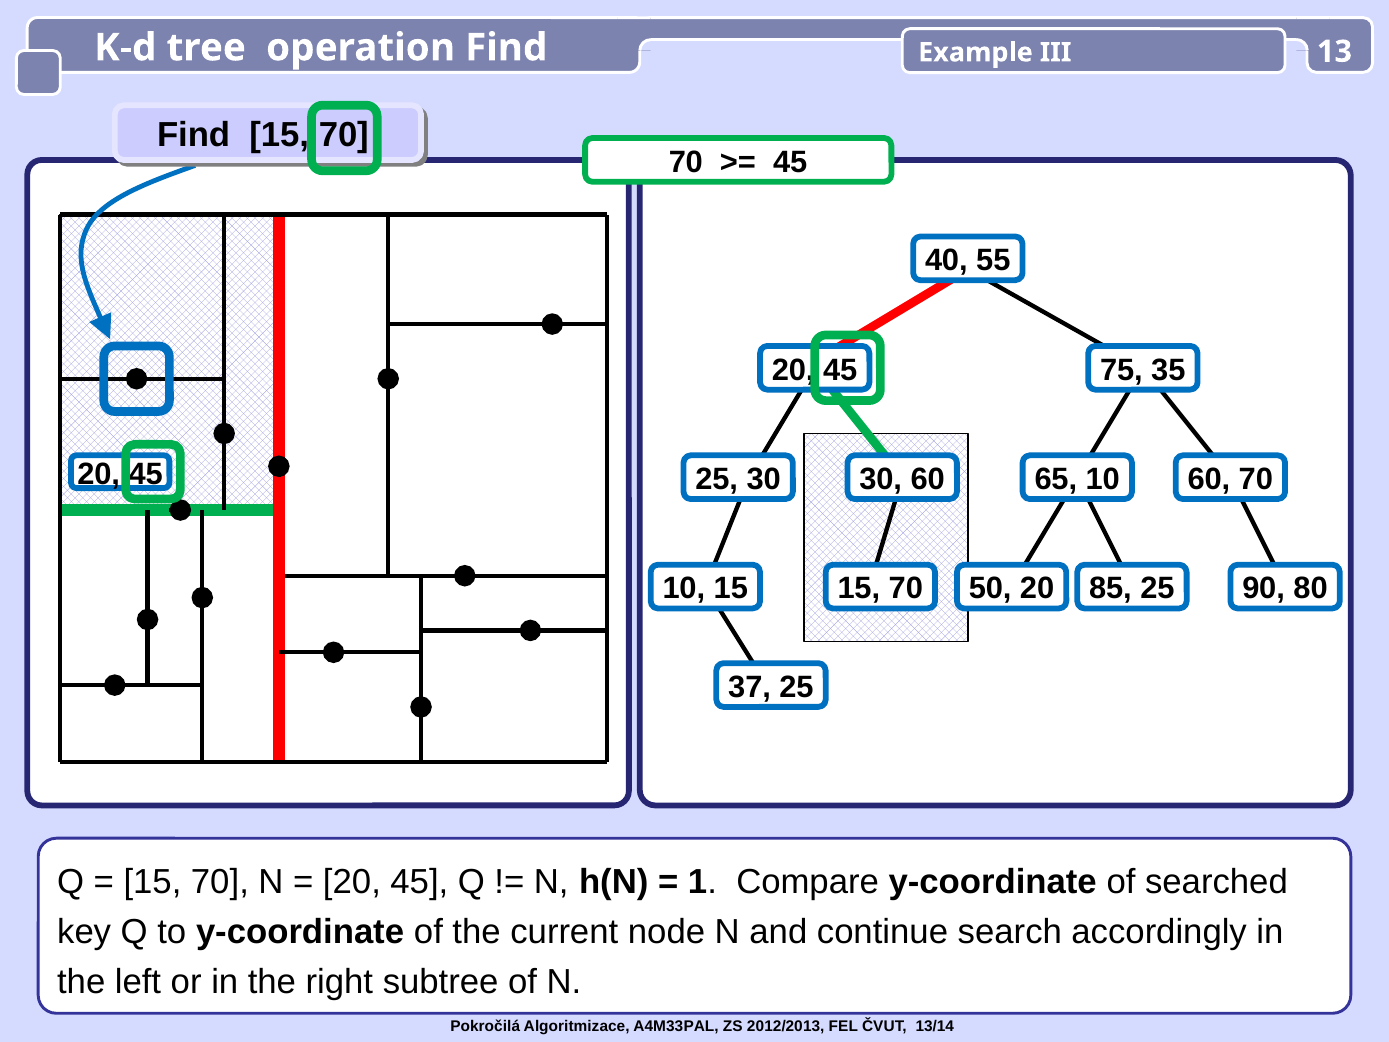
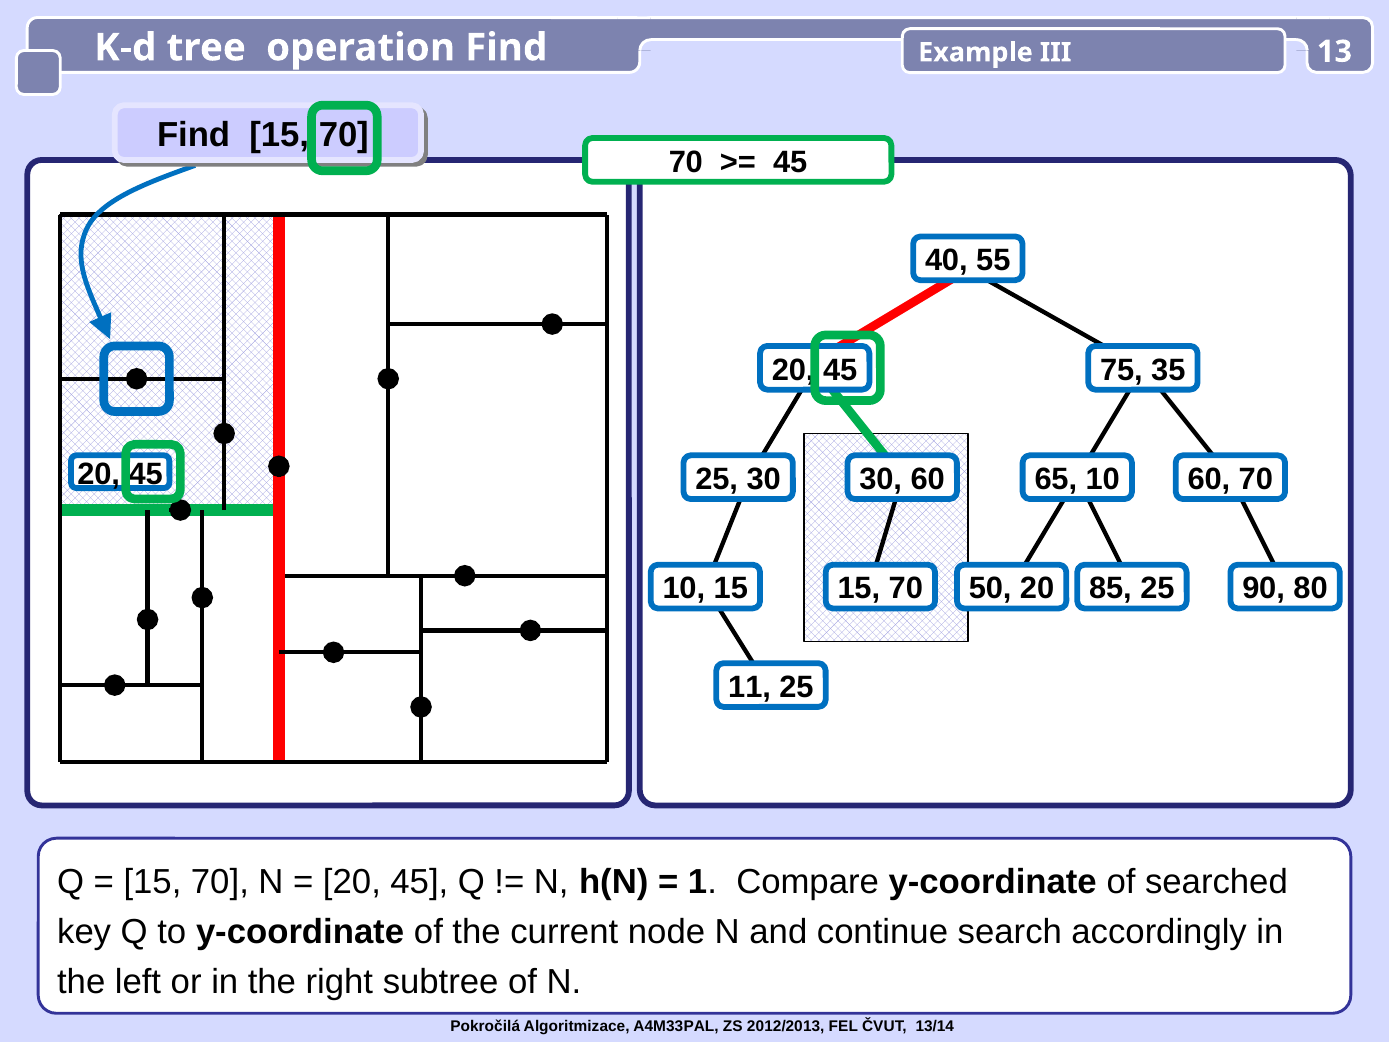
37: 37 -> 11
